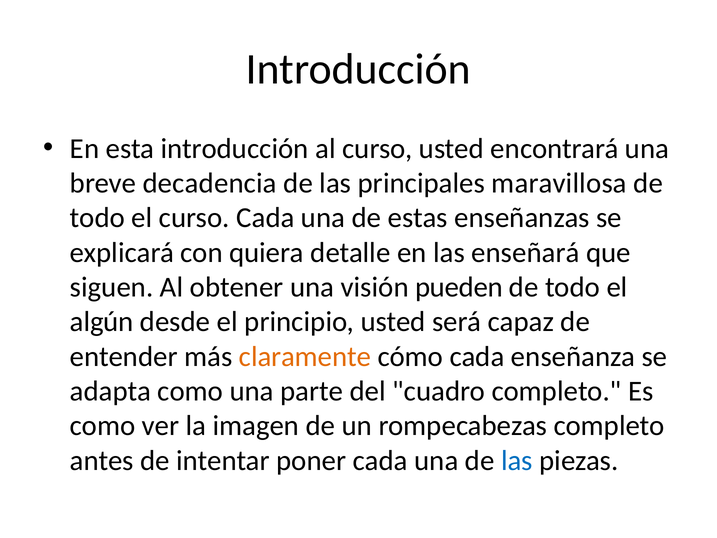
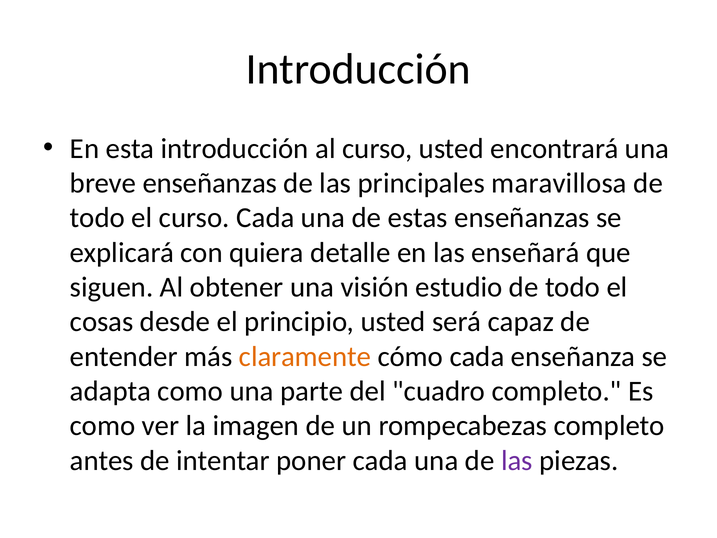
breve decadencia: decadencia -> enseñanzas
pueden: pueden -> estudio
algún: algún -> cosas
las at (517, 460) colour: blue -> purple
